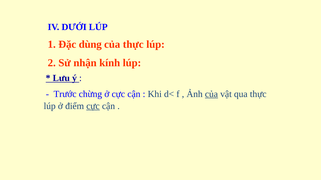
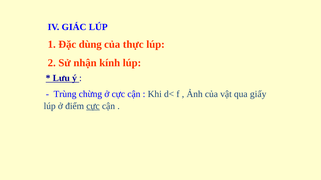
DƯỚI: DƯỚI -> GIÁC
Trước: Trước -> Trùng
của at (211, 94) underline: present -> none
qua thực: thực -> giấy
